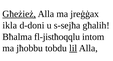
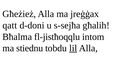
Għeżież underline: present -> none
ikla: ikla -> qatt
jħobbu: jħobbu -> stiednu
